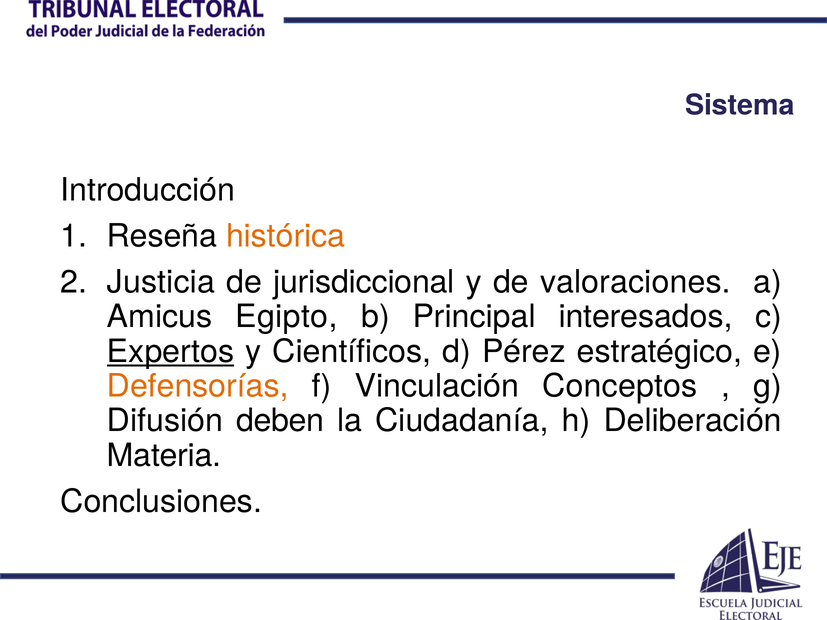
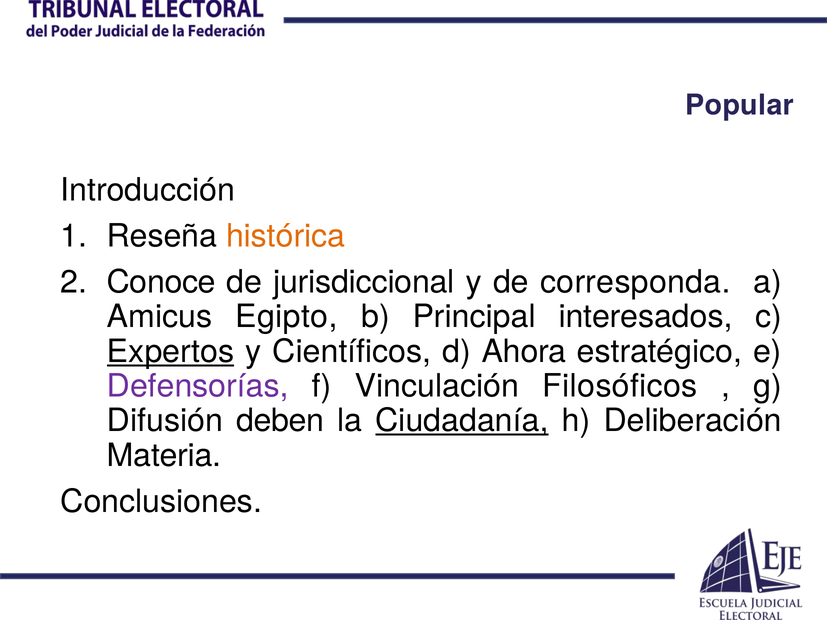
Sistema: Sistema -> Popular
Justicia: Justicia -> Conoce
valoraciones: valoraciones -> corresponda
Pérez: Pérez -> Ahora
Defensorías colour: orange -> purple
Conceptos: Conceptos -> Filosóficos
Ciudadanía underline: none -> present
